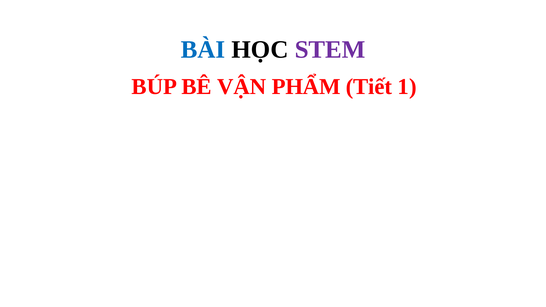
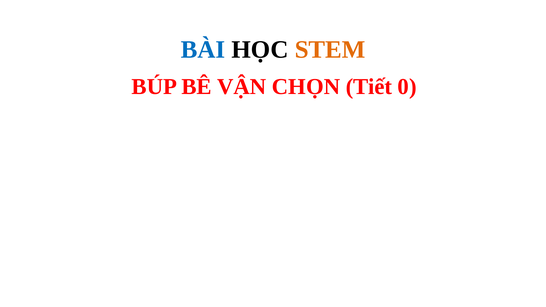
STEM colour: purple -> orange
PHẨM: PHẨM -> CHỌN
1: 1 -> 0
